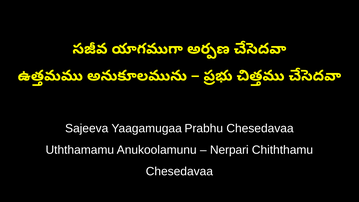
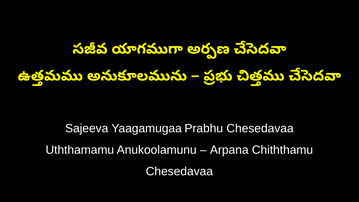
Nerpari: Nerpari -> Arpana
